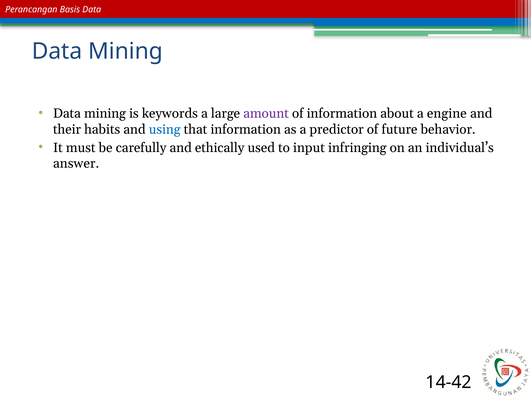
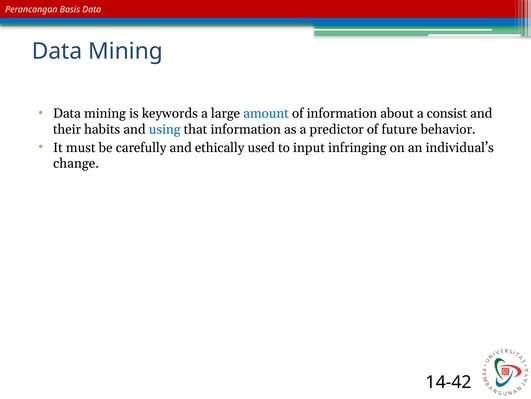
amount colour: purple -> blue
engine: engine -> consist
answer: answer -> change
